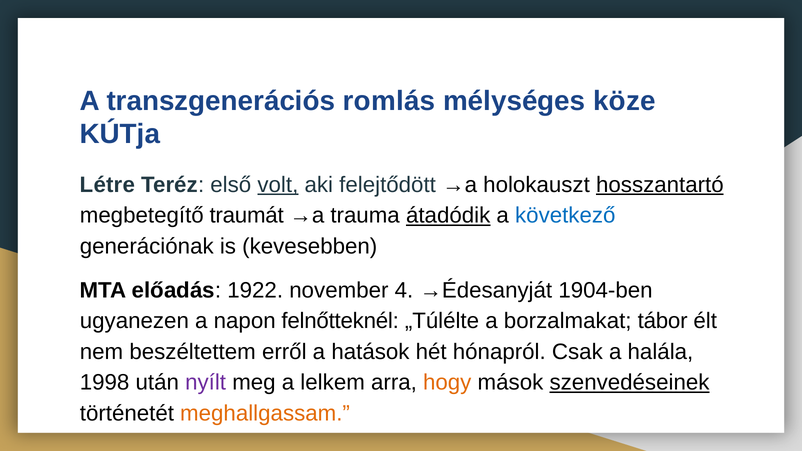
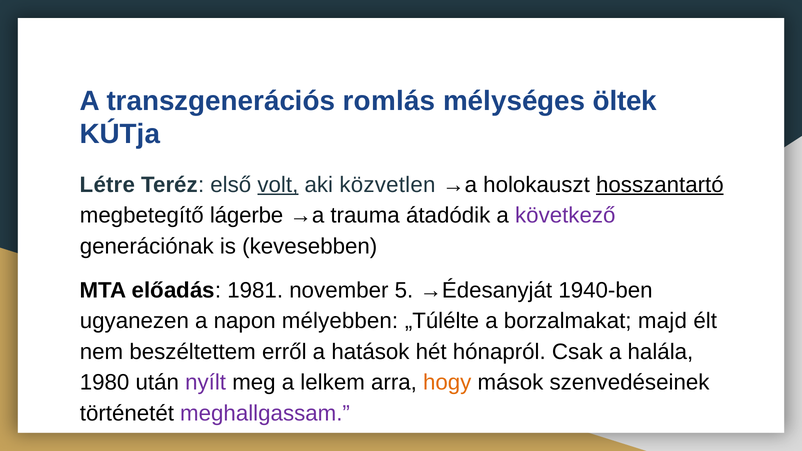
köze: köze -> öltek
felejtődött: felejtődött -> közvetlen
traumát: traumát -> lágerbe
átadódik underline: present -> none
következő colour: blue -> purple
1922: 1922 -> 1981
4: 4 -> 5
1904-ben: 1904-ben -> 1940-ben
felnőtteknél: felnőtteknél -> mélyebben
tábor: tábor -> majd
1998: 1998 -> 1980
szenvedéseinek underline: present -> none
meghallgassam colour: orange -> purple
